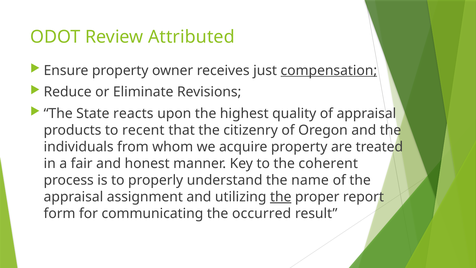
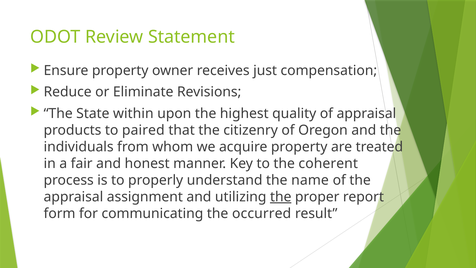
Attributed: Attributed -> Statement
compensation underline: present -> none
reacts: reacts -> within
recent: recent -> paired
